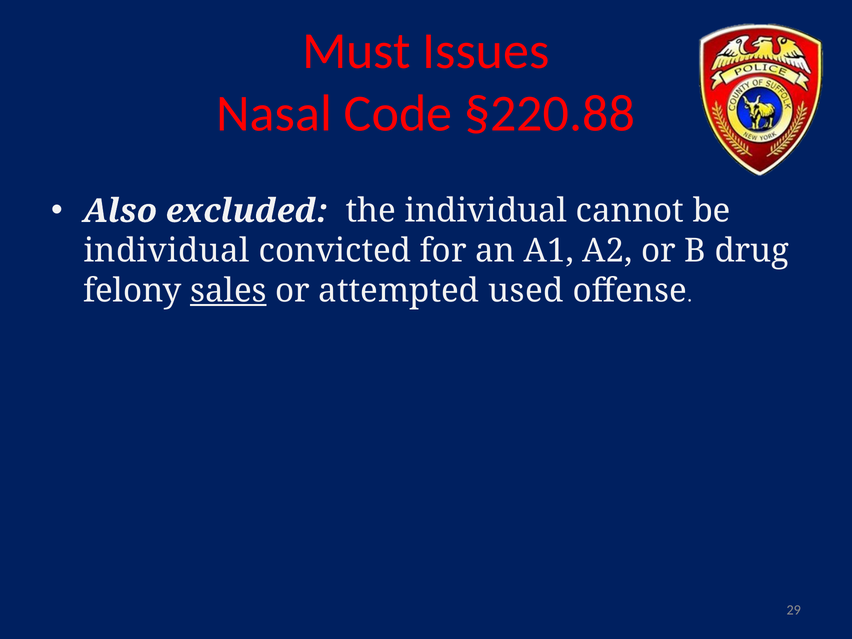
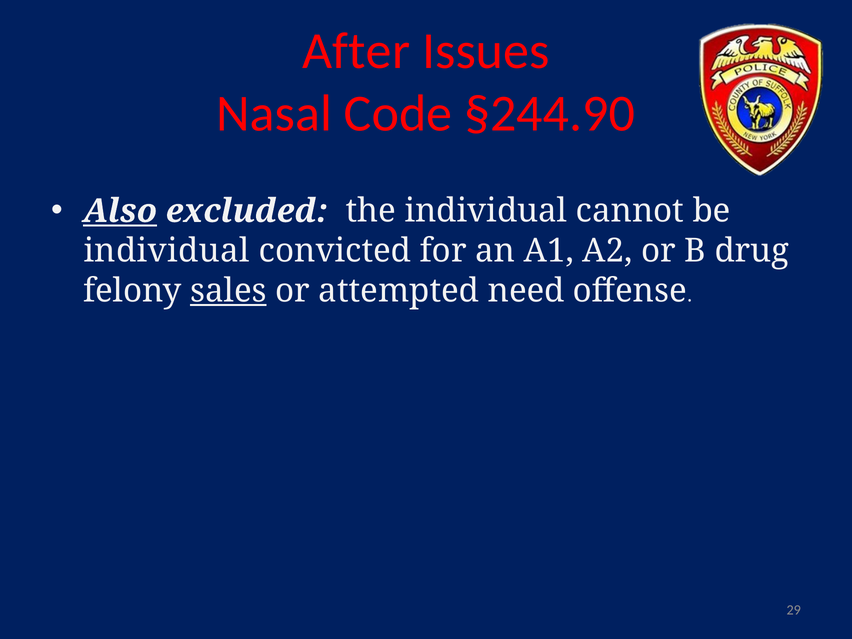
Must: Must -> After
§220.88: §220.88 -> §244.90
Also underline: none -> present
used: used -> need
